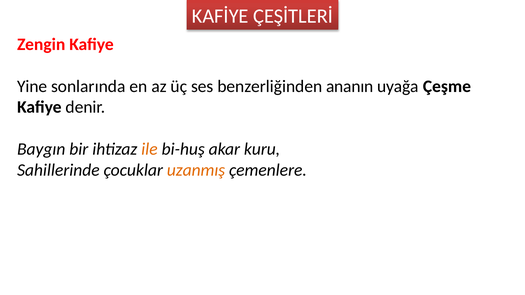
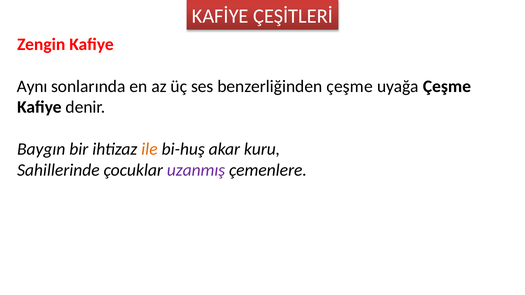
Yine: Yine -> Aynı
benzerliğinden ananın: ananın -> çeşme
uzanmış colour: orange -> purple
